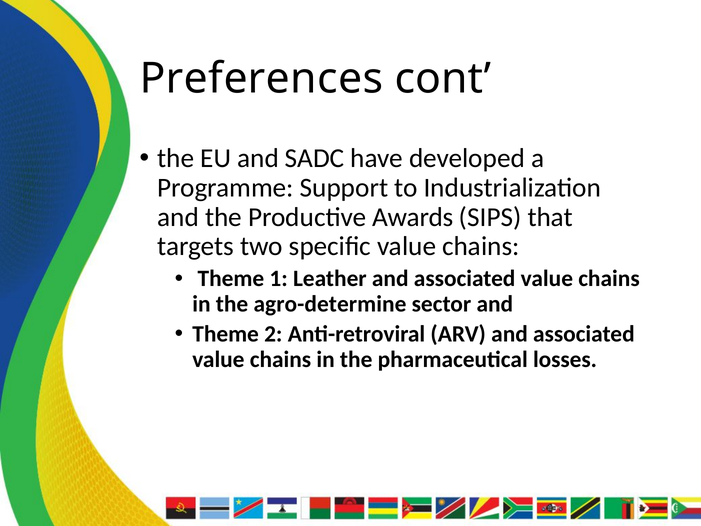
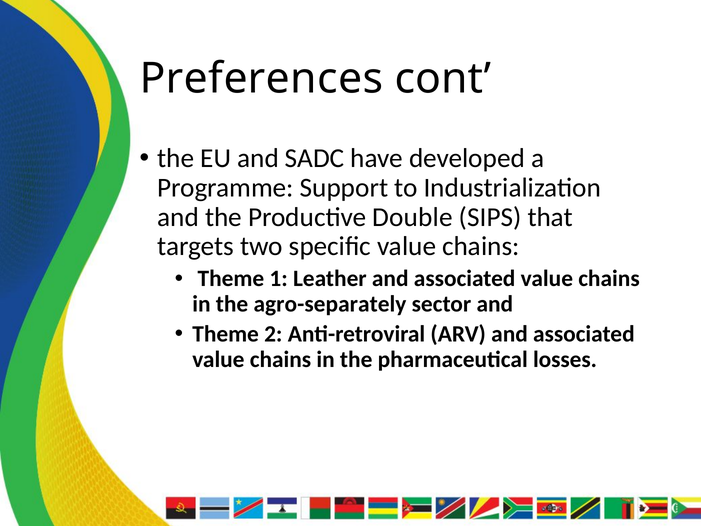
Awards: Awards -> Double
agro-determine: agro-determine -> agro-separately
